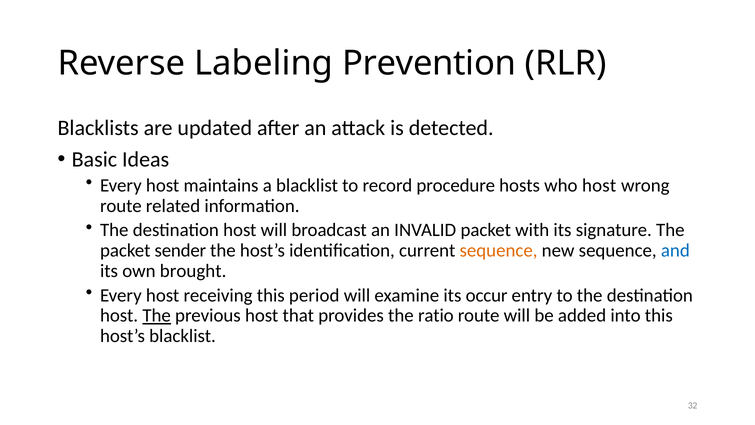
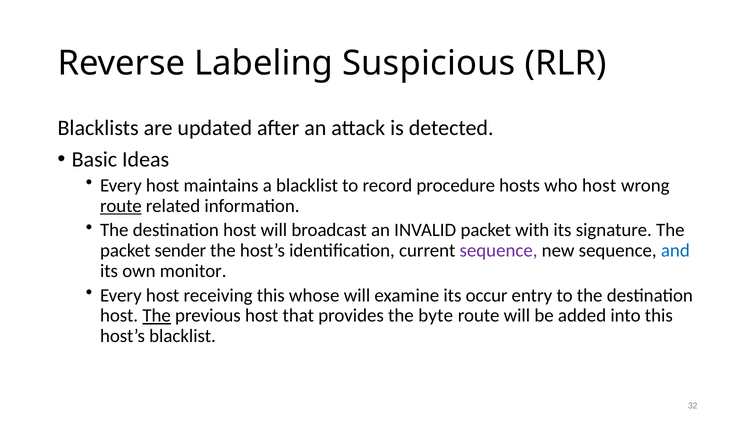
Prevention: Prevention -> Suspicious
route at (121, 206) underline: none -> present
sequence at (499, 250) colour: orange -> purple
brought: brought -> monitor
period: period -> whose
ratio: ratio -> byte
